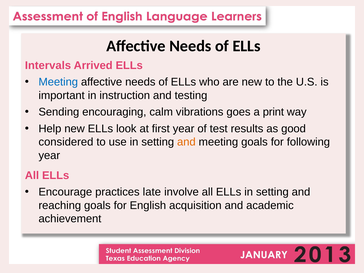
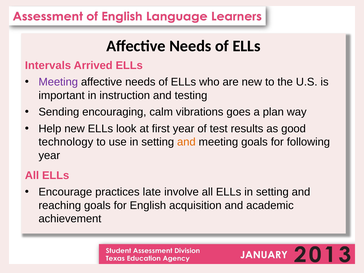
Meeting at (58, 82) colour: blue -> purple
print: print -> plan
considered: considered -> technology
